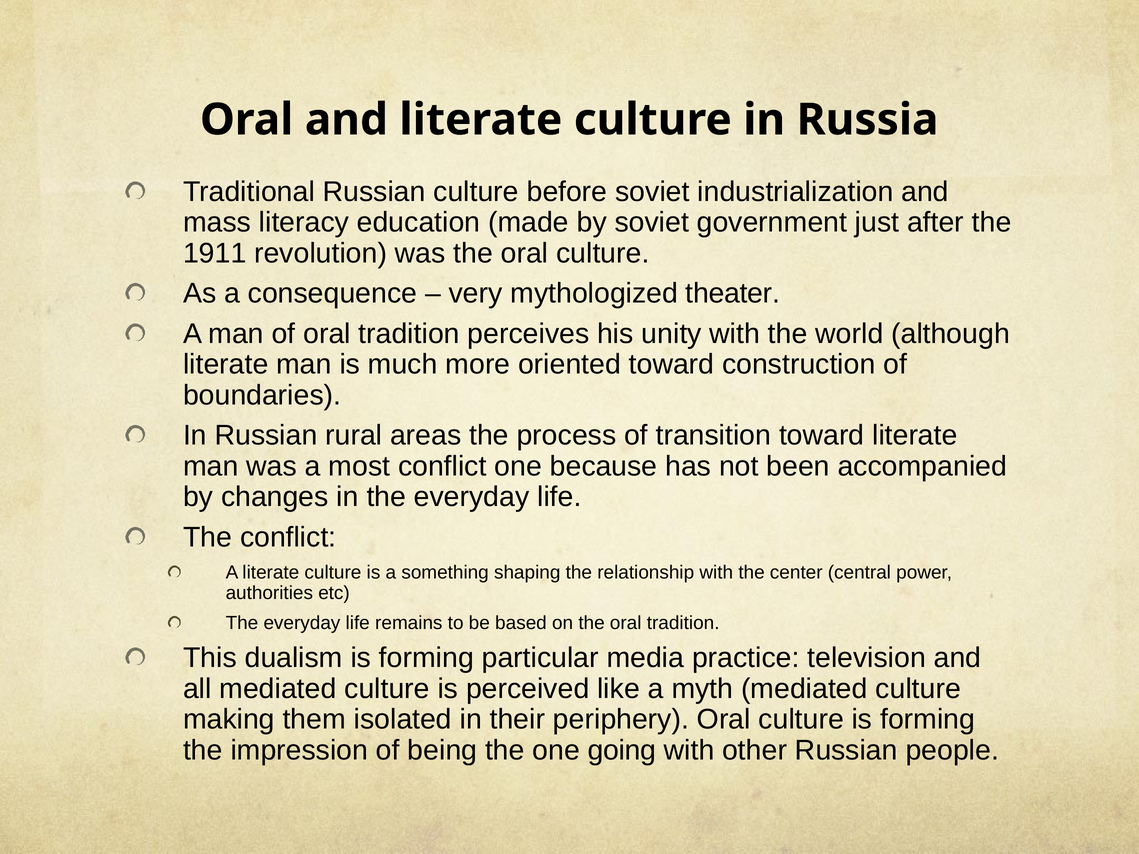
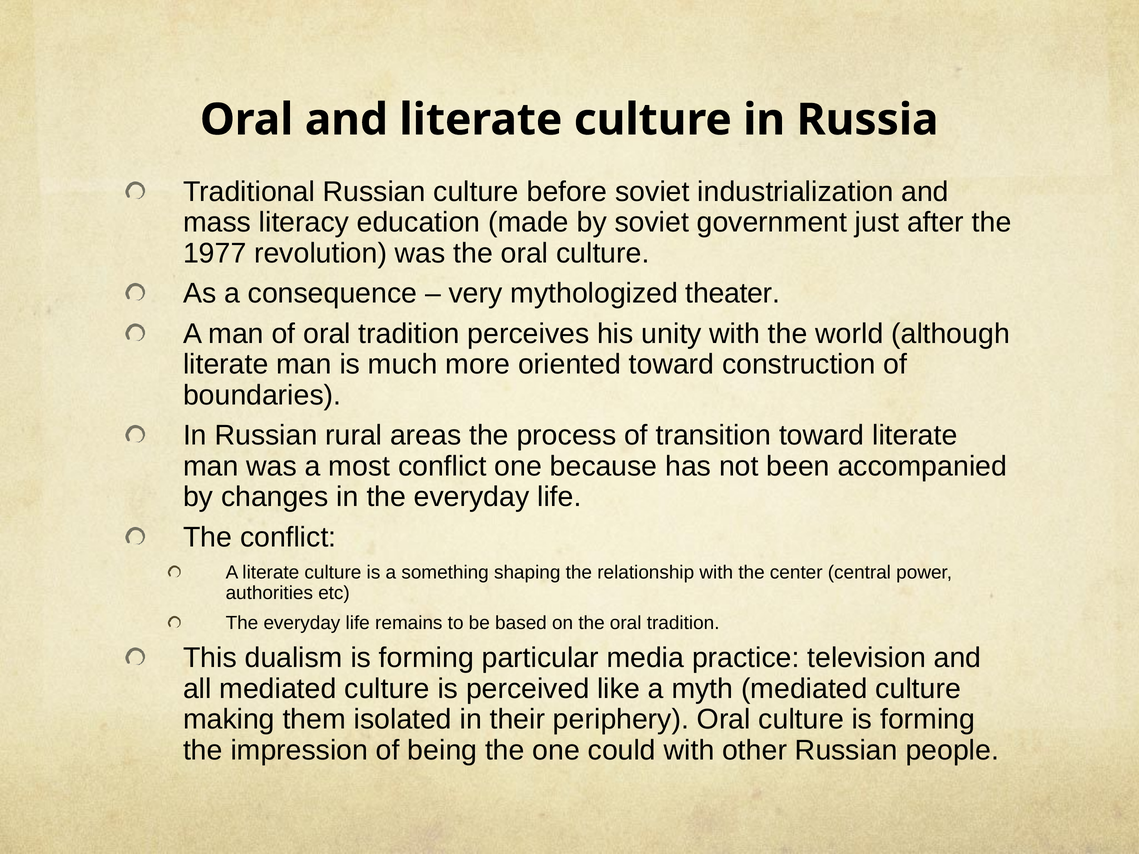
1911: 1911 -> 1977
going: going -> could
